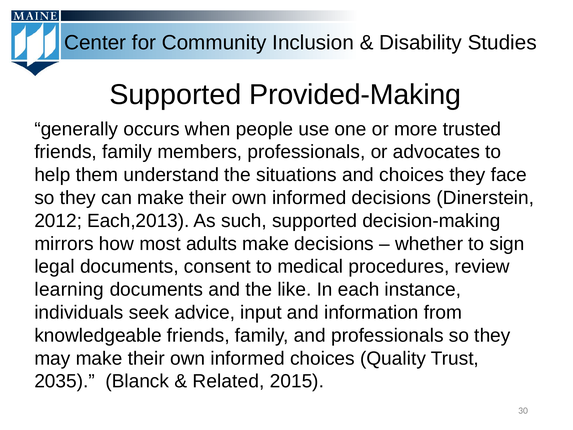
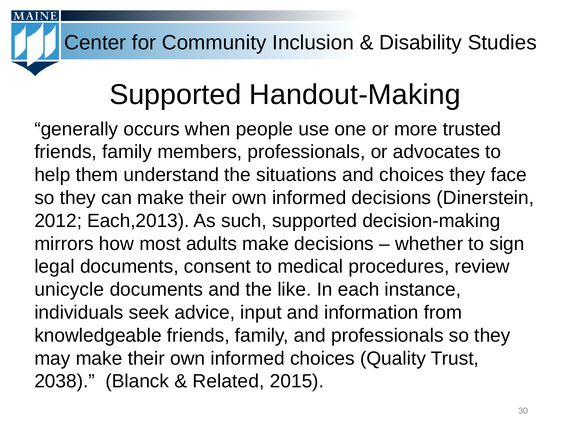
Provided-Making: Provided-Making -> Handout-Making
learning: learning -> unicycle
2035: 2035 -> 2038
